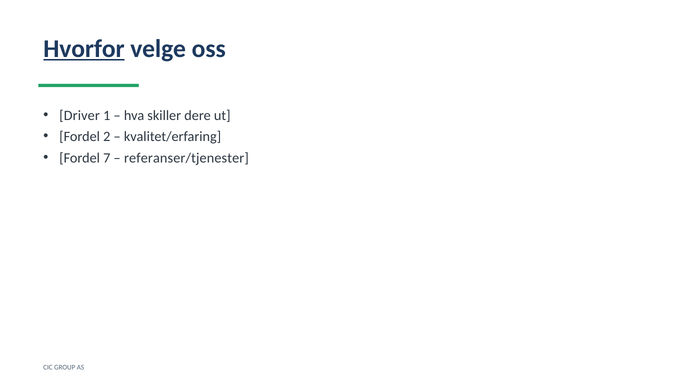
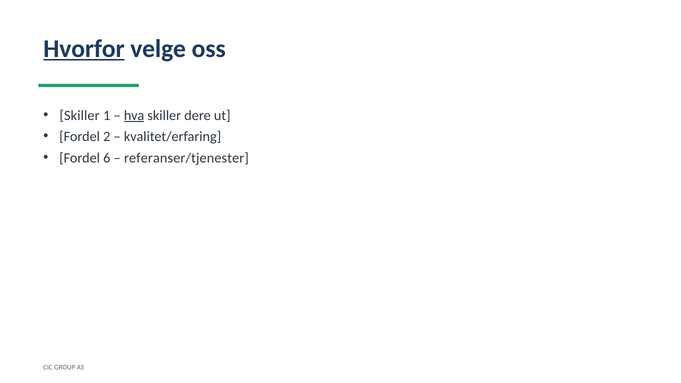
Driver at (80, 115): Driver -> Skiller
hva underline: none -> present
7: 7 -> 6
